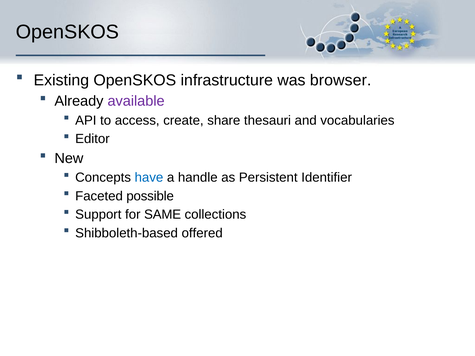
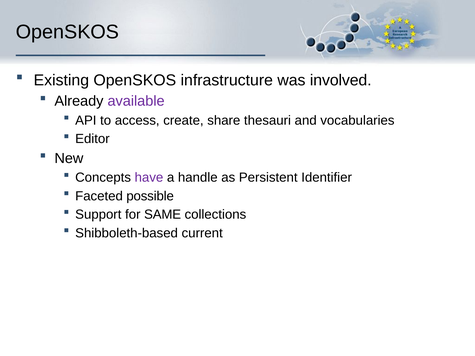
browser: browser -> involved
have colour: blue -> purple
offered: offered -> current
